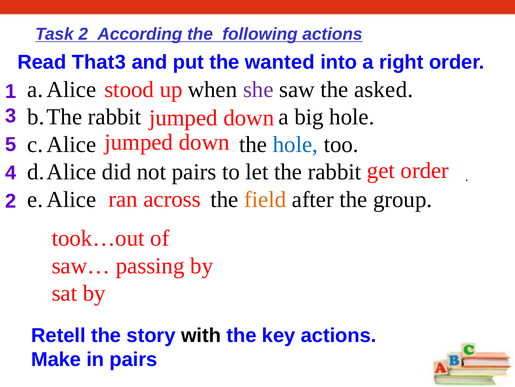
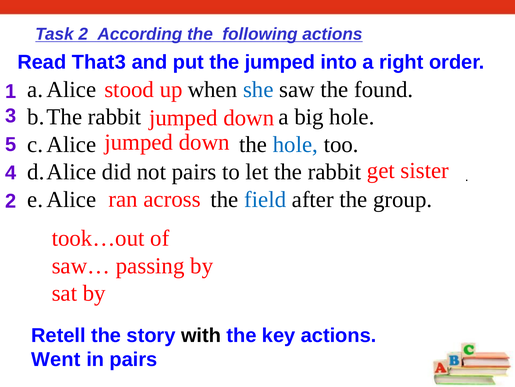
the wanted: wanted -> jumped
she colour: purple -> blue
asked: asked -> found
get order: order -> sister
field colour: orange -> blue
Make: Make -> Went
